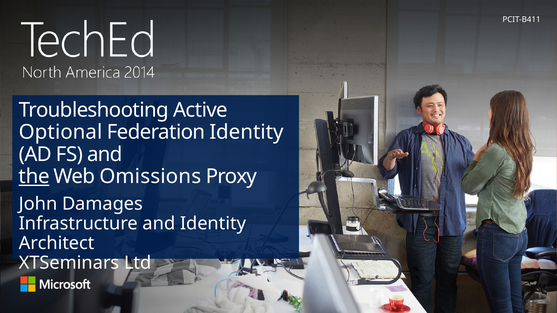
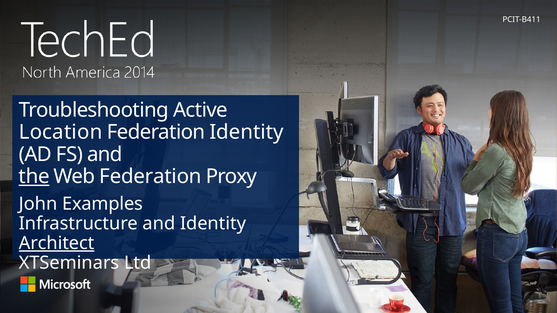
Optional: Optional -> Location
Web Omissions: Omissions -> Federation
Damages: Damages -> Examples
Architect underline: none -> present
